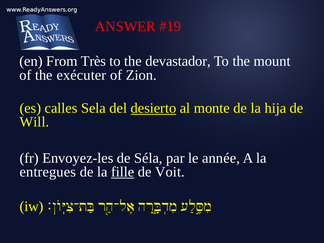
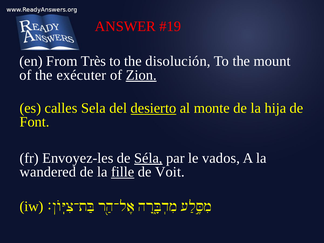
devastador: devastador -> disolución
Zion underline: none -> present
Will: Will -> Font
Séla underline: none -> present
année: année -> vados
entregues: entregues -> wandered
